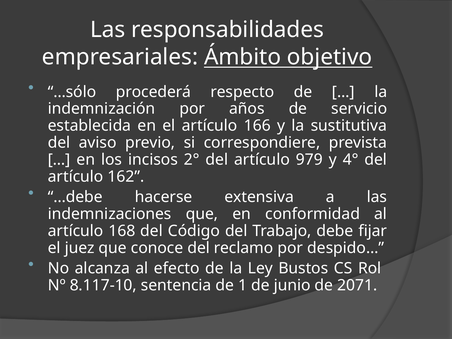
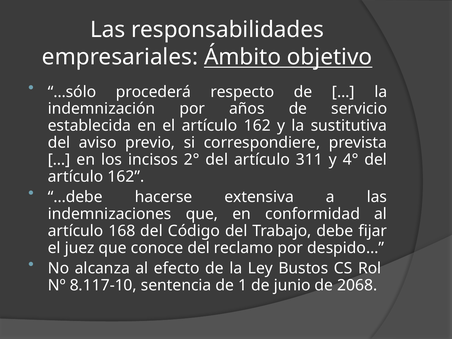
el artículo 166: 166 -> 162
979: 979 -> 311
2071: 2071 -> 2068
